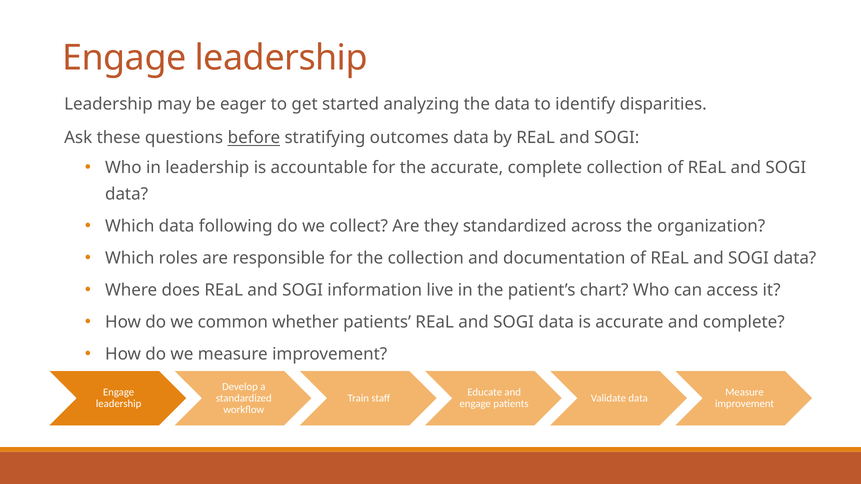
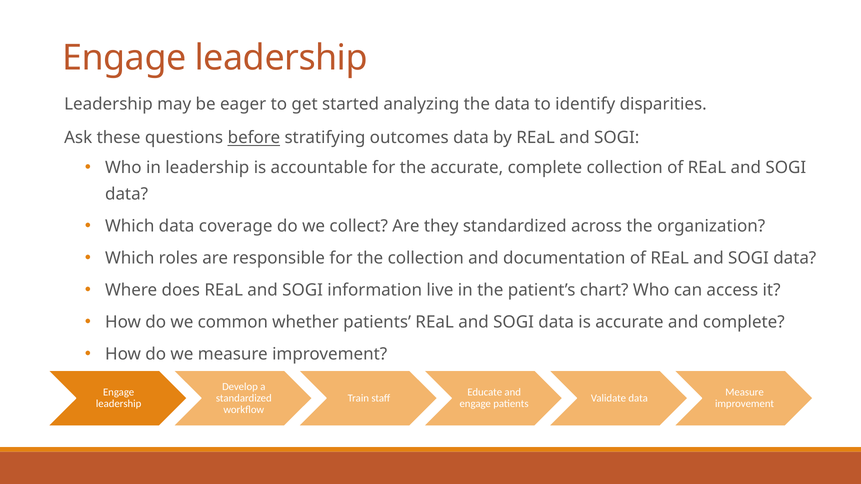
following: following -> coverage
